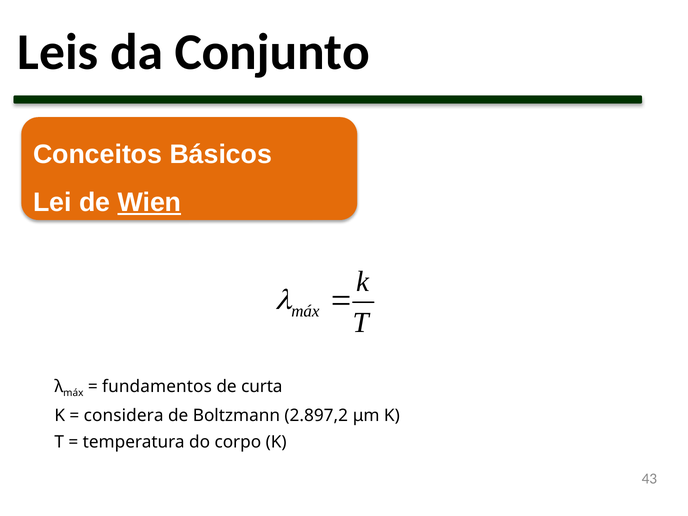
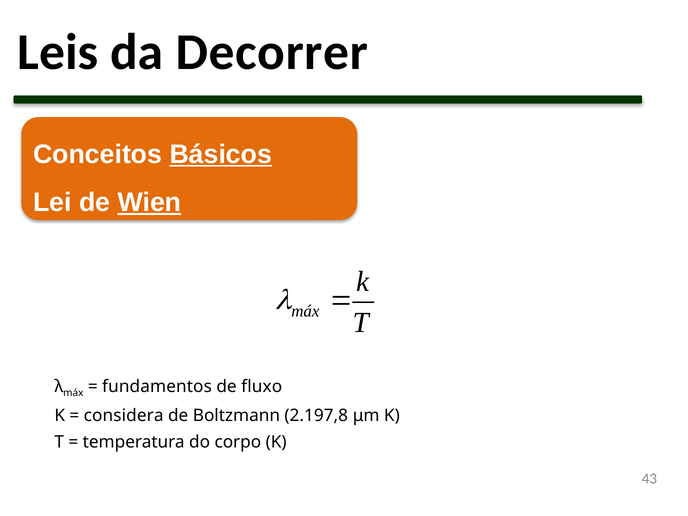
Conjunto: Conjunto -> Decorrer
Básicos underline: none -> present
curta: curta -> fluxo
2.897,2: 2.897,2 -> 2.197,8
